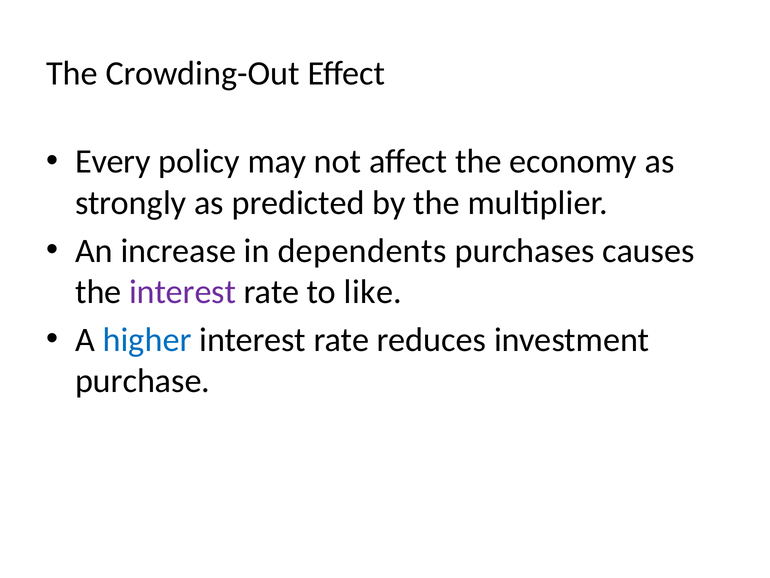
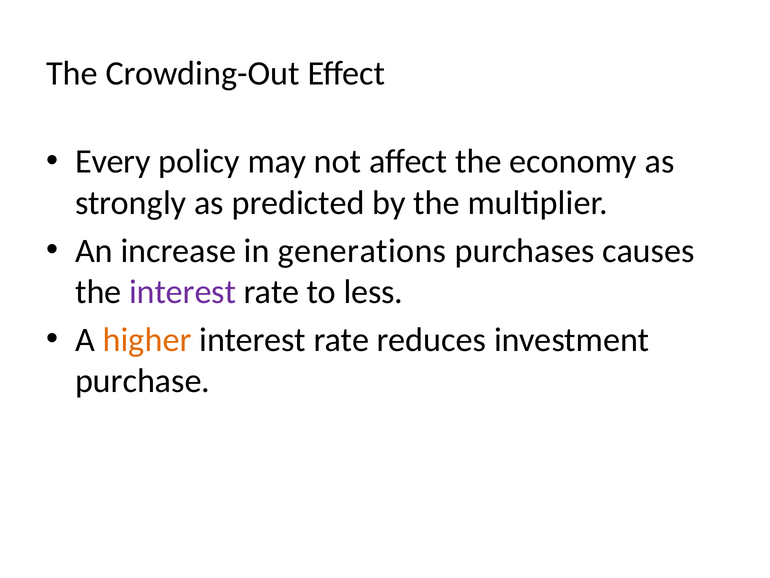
dependents: dependents -> generations
like: like -> less
higher colour: blue -> orange
